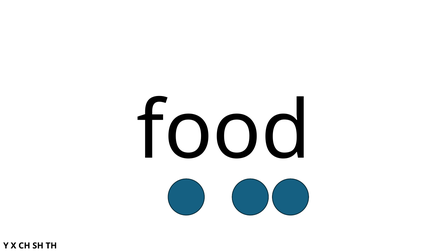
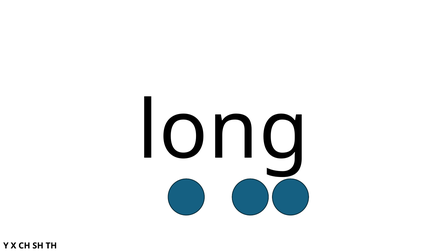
food: food -> long
